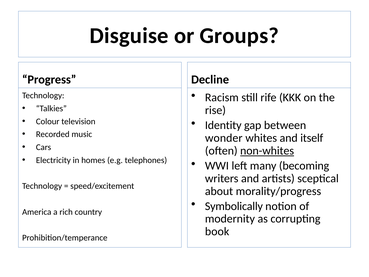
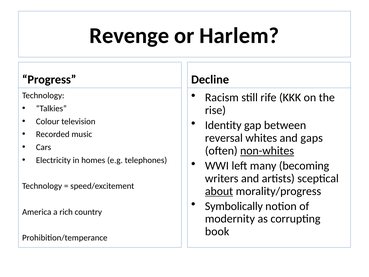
Disguise: Disguise -> Revenge
Groups: Groups -> Harlem
wonder: wonder -> reversal
itself: itself -> gaps
about underline: none -> present
